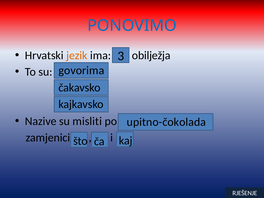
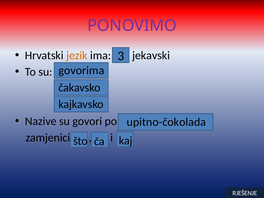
PONOVIMO colour: blue -> purple
obilježja: obilježja -> jekavski
misliti: misliti -> govori
